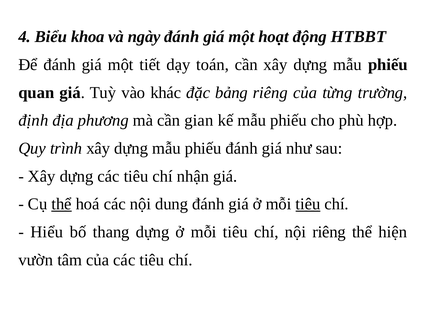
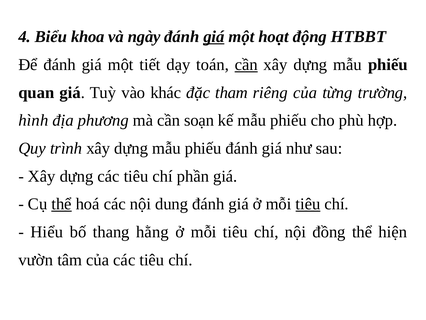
giá at (214, 37) underline: none -> present
cần at (246, 65) underline: none -> present
bảng: bảng -> tham
định: định -> hình
gian: gian -> soạn
nhận: nhận -> phần
thang dựng: dựng -> hằng
nội riêng: riêng -> đồng
